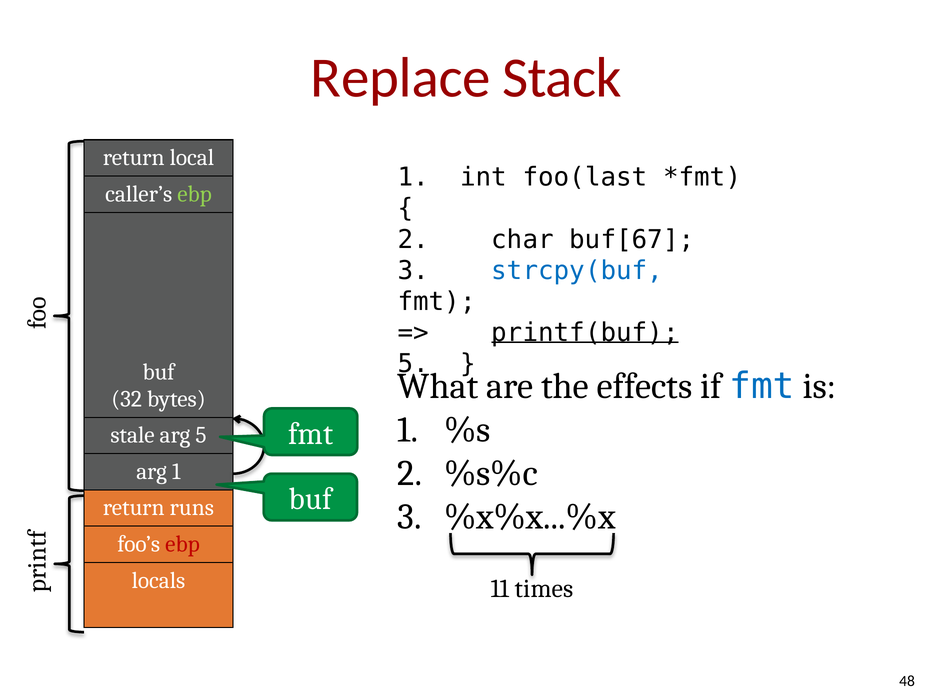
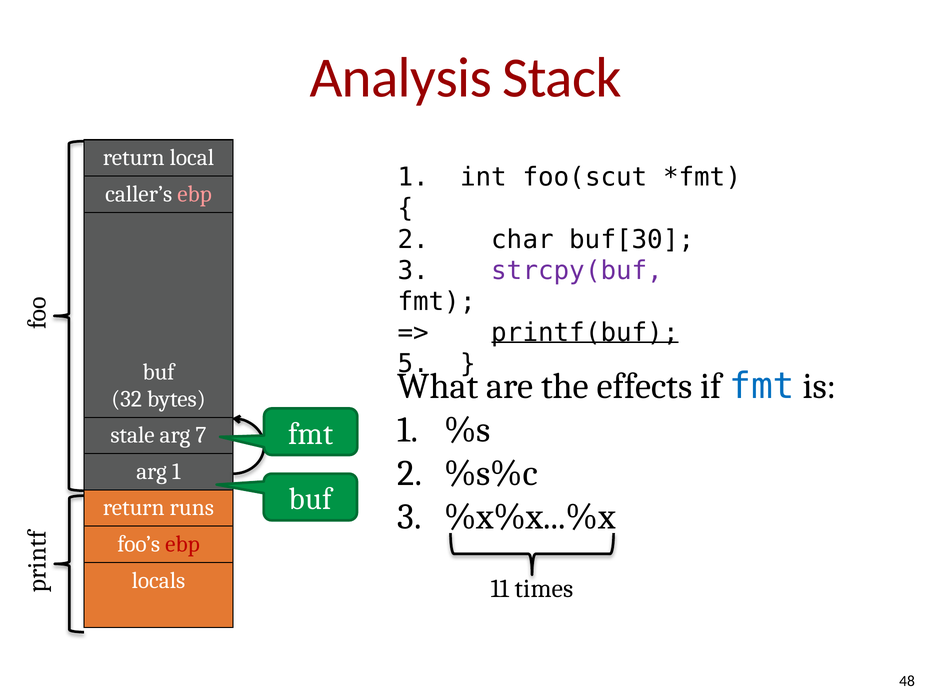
Replace: Replace -> Analysis
foo(last: foo(last -> foo(scut
ebp at (195, 194) colour: light green -> pink
buf[67: buf[67 -> buf[30
strcpy(buf colour: blue -> purple
arg 5: 5 -> 7
